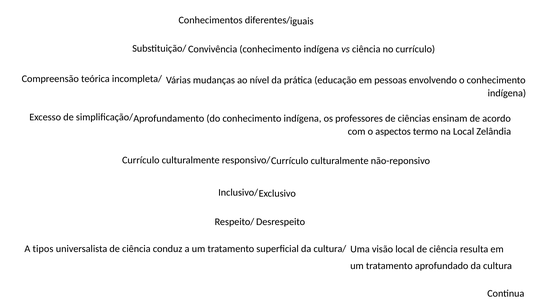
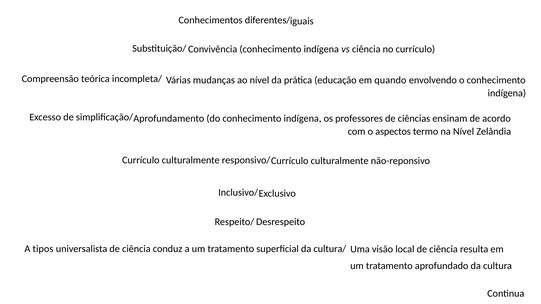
pessoas: pessoas -> quando
na Local: Local -> Nível
